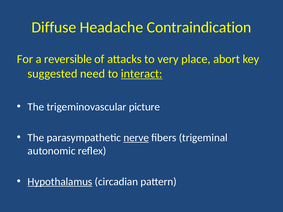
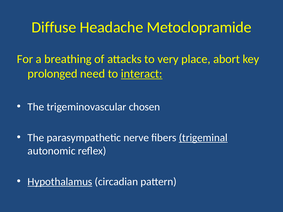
Contraindication: Contraindication -> Metoclopramide
reversible: reversible -> breathing
suggested: suggested -> prolonged
picture: picture -> chosen
nerve underline: present -> none
trigeminal underline: none -> present
